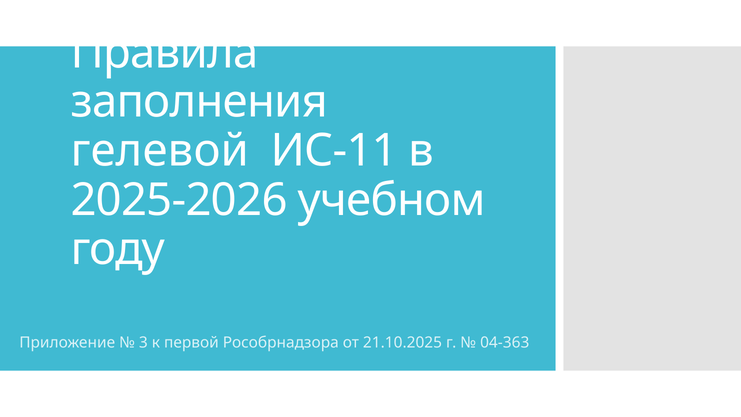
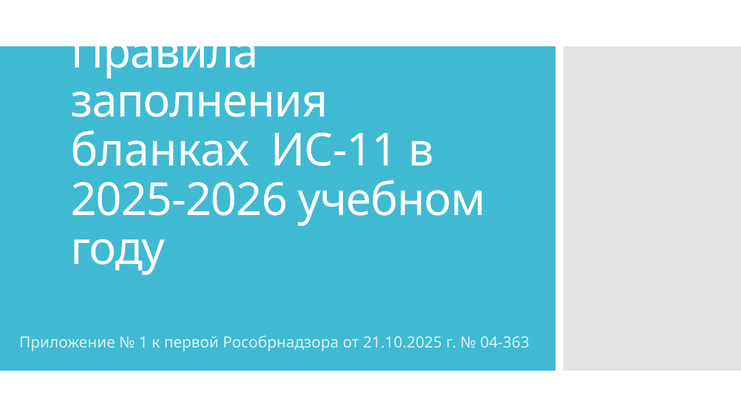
гелевой: гелевой -> бланках
3: 3 -> 1
